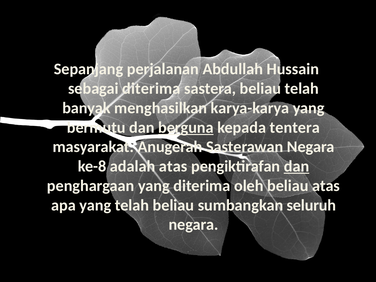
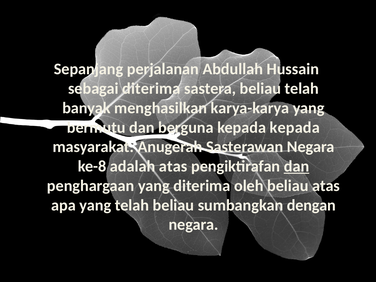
berguna underline: present -> none
kepada tentera: tentera -> kepada
seluruh: seluruh -> dengan
